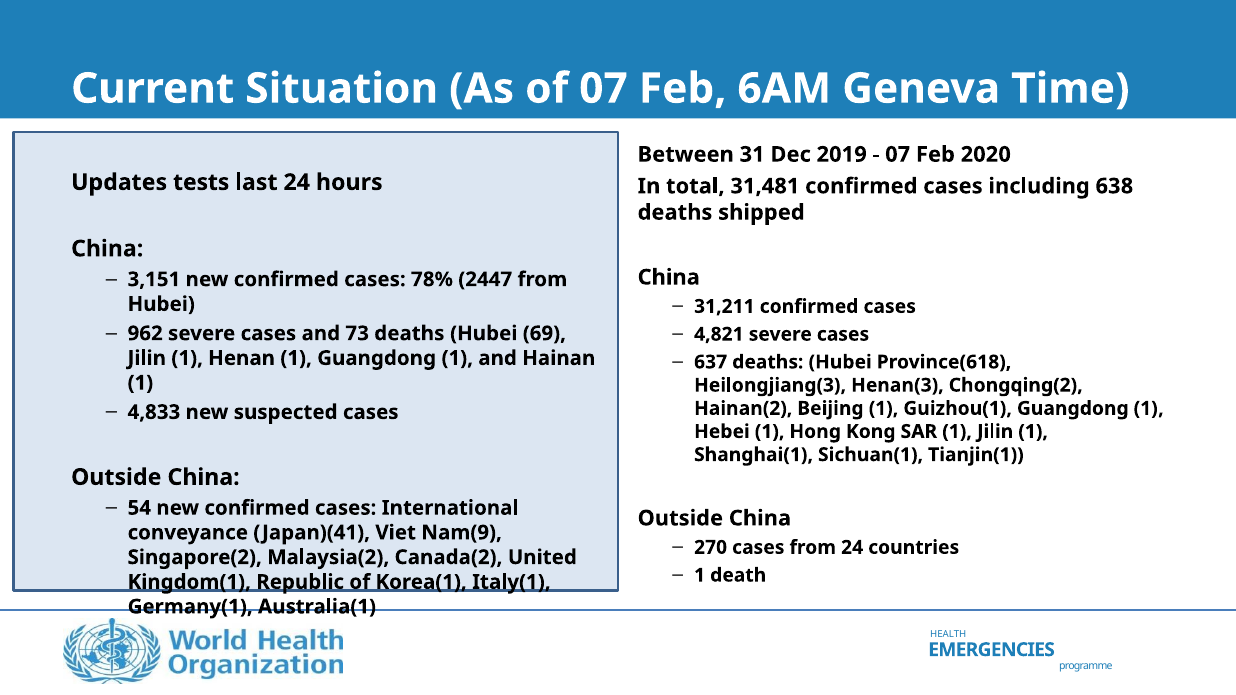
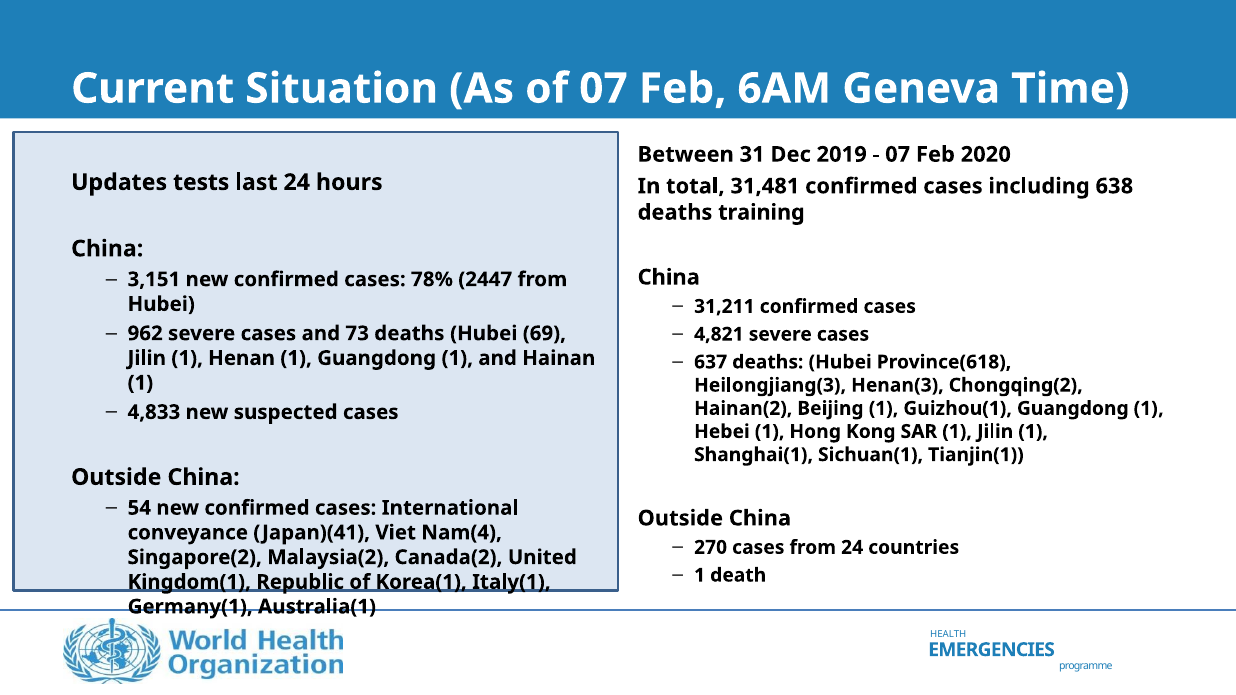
shipped: shipped -> training
Nam(9: Nam(9 -> Nam(4
